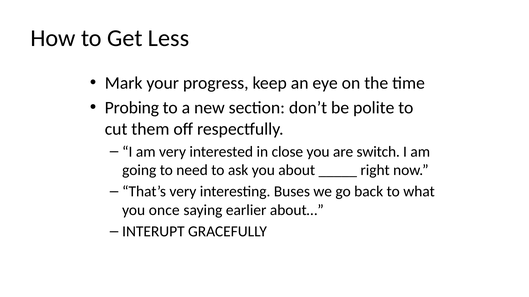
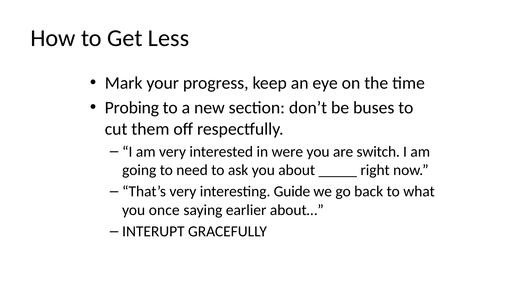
polite: polite -> buses
close: close -> were
Buses: Buses -> Guide
